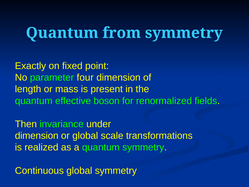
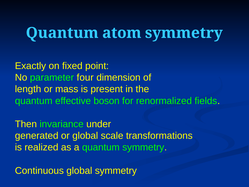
from: from -> atom
dimension at (37, 136): dimension -> generated
